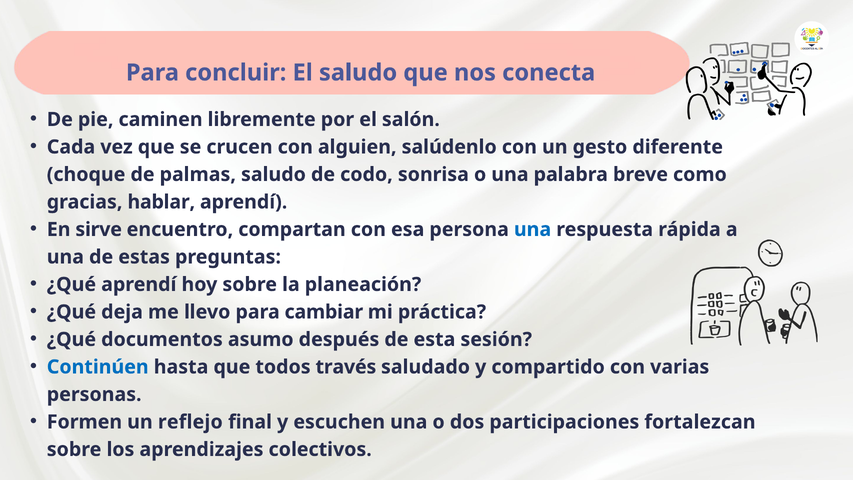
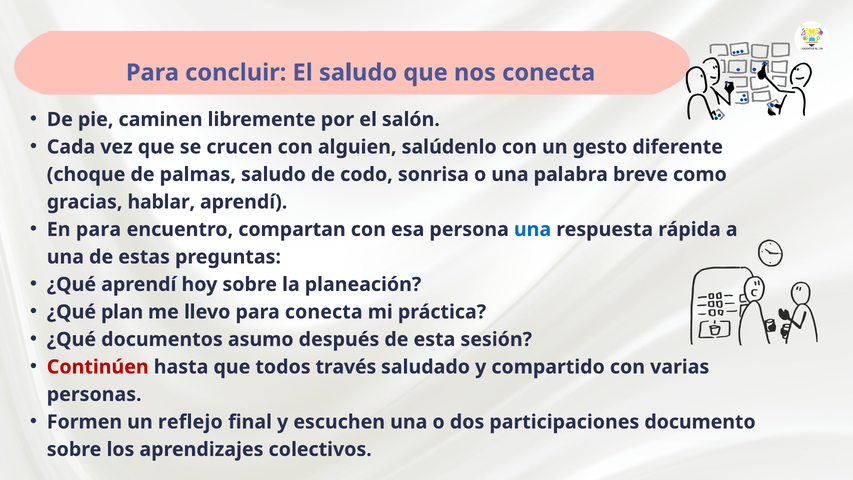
En sirve: sirve -> para
deja: deja -> plan
para cambiar: cambiar -> conecta
Continúen colour: blue -> red
fortalezcan: fortalezcan -> documento
